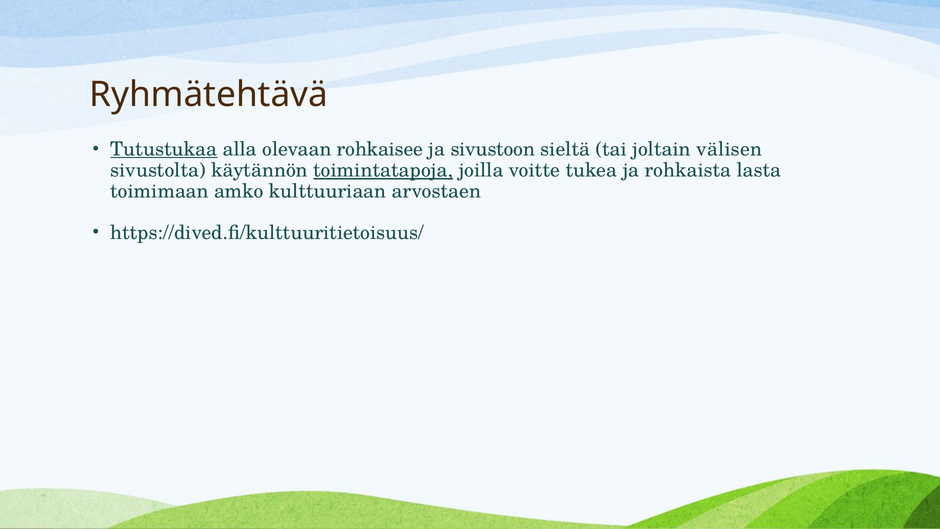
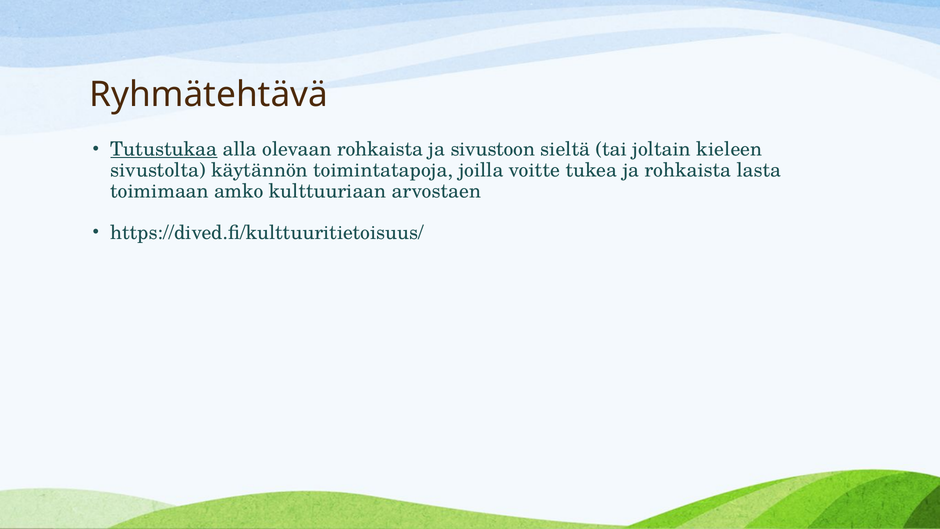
olevaan rohkaisee: rohkaisee -> rohkaista
välisen: välisen -> kieleen
toimintatapoja underline: present -> none
